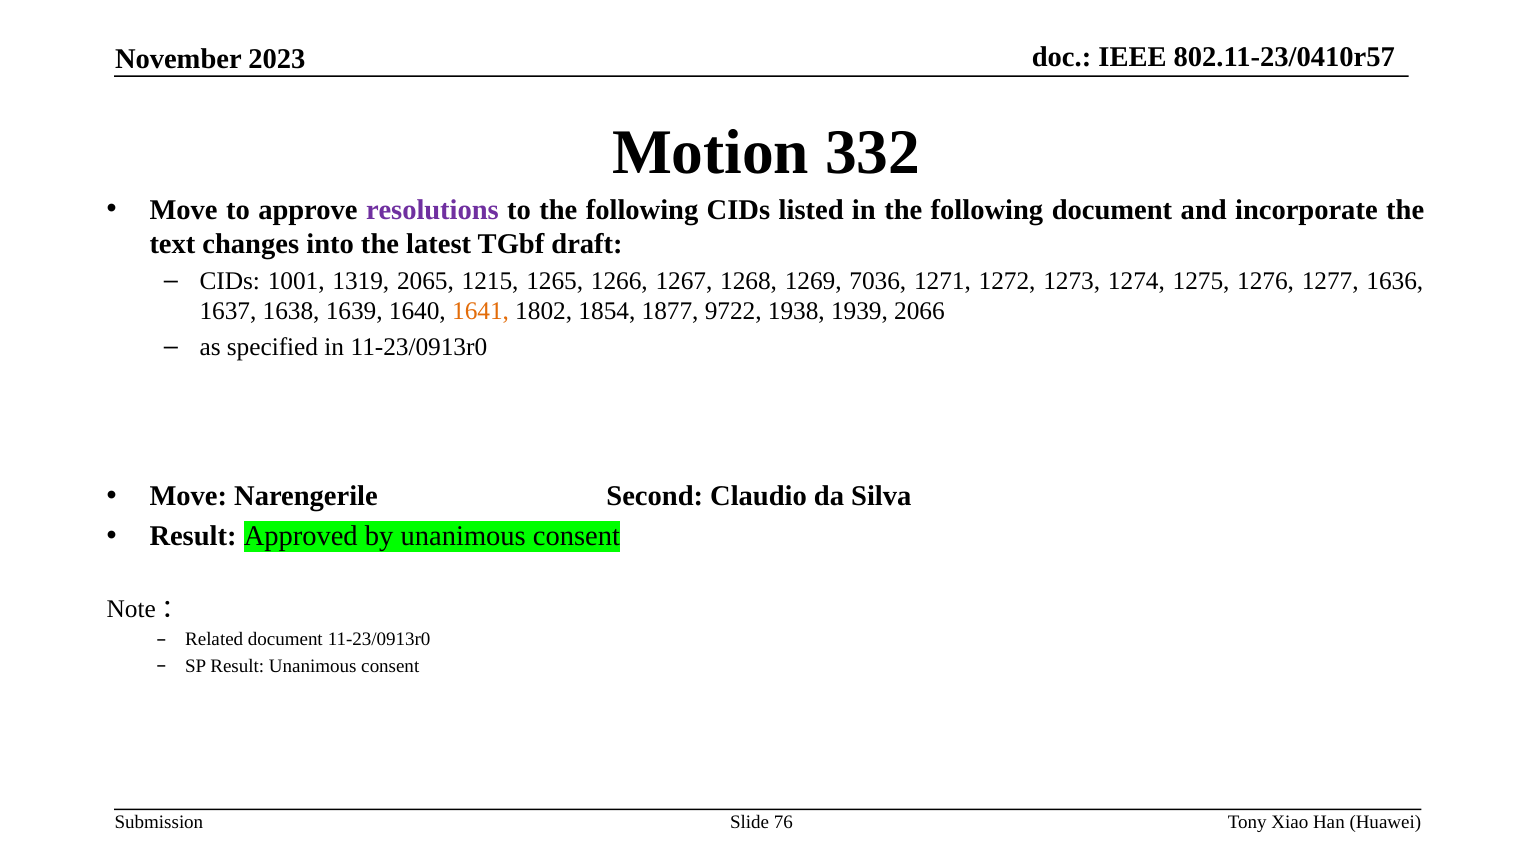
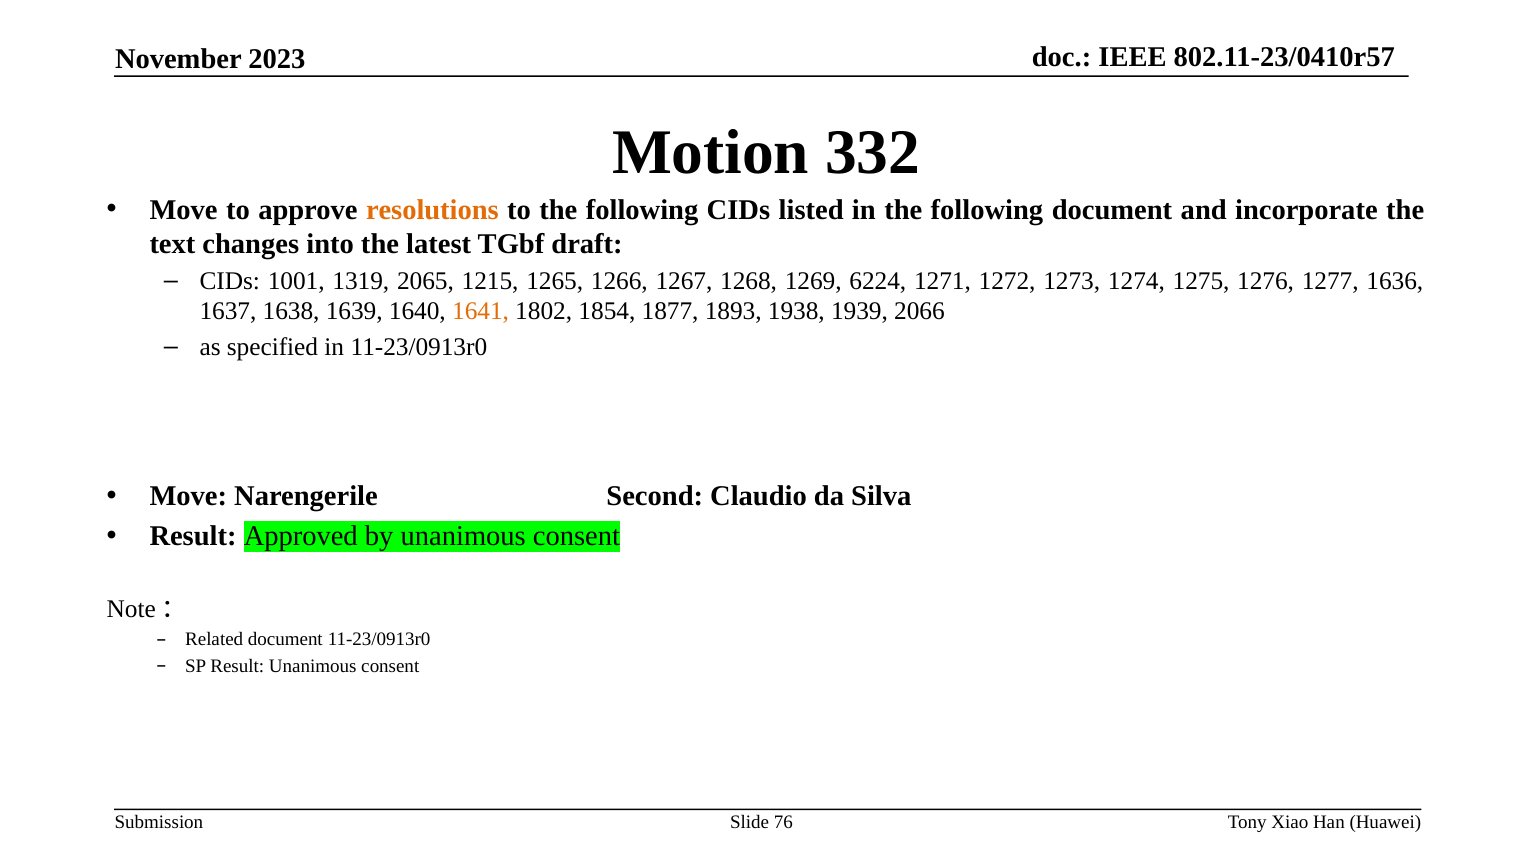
resolutions colour: purple -> orange
7036: 7036 -> 6224
9722: 9722 -> 1893
